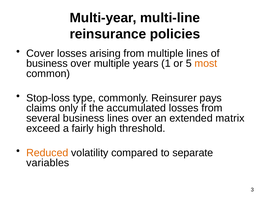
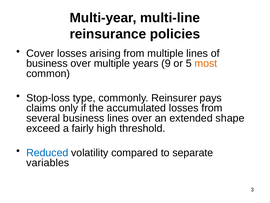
1: 1 -> 9
matrix: matrix -> shape
Reduced colour: orange -> blue
